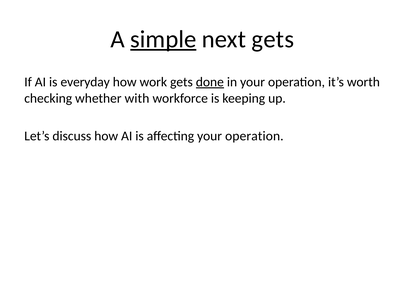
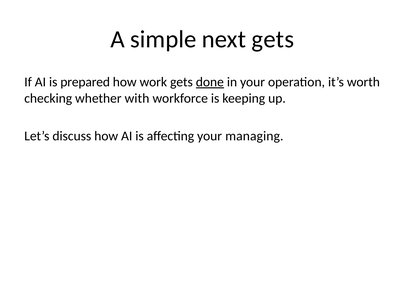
simple underline: present -> none
everyday: everyday -> prepared
affecting your operation: operation -> managing
